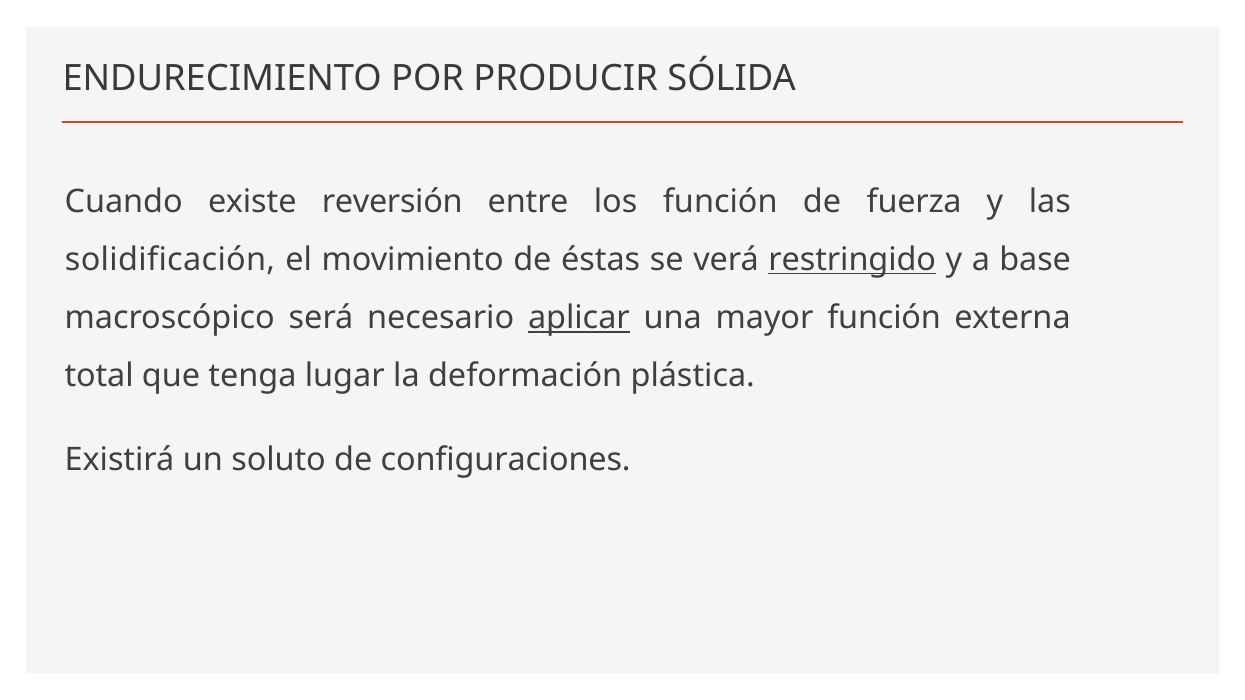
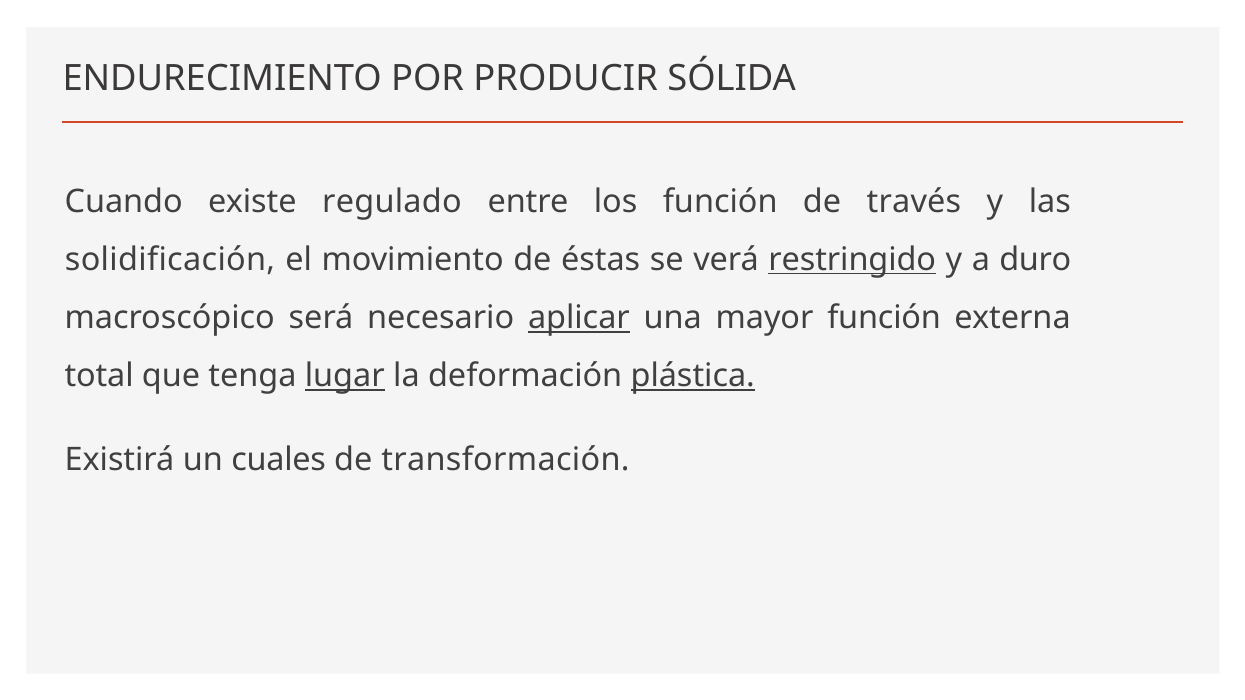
reversión: reversión -> regulado
fuerza: fuerza -> través
base: base -> duro
lugar underline: none -> present
plástica underline: none -> present
soluto: soluto -> cuales
configuraciones: configuraciones -> transformación
